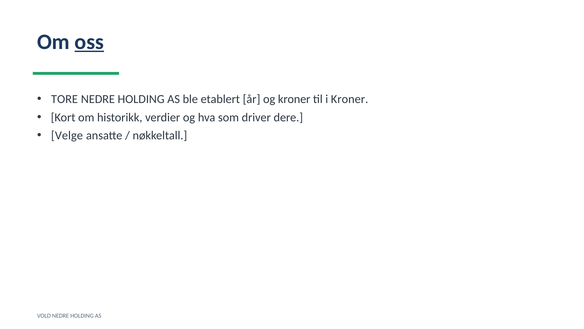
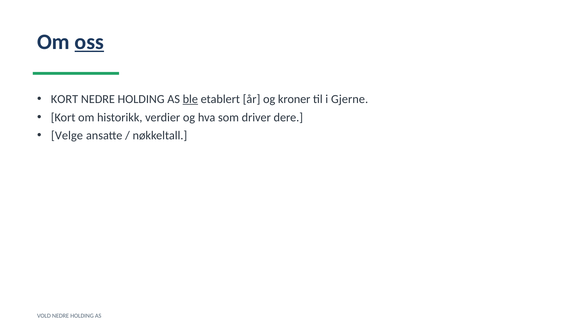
TORE at (64, 99): TORE -> KORT
ble underline: none -> present
i Kroner: Kroner -> Gjerne
